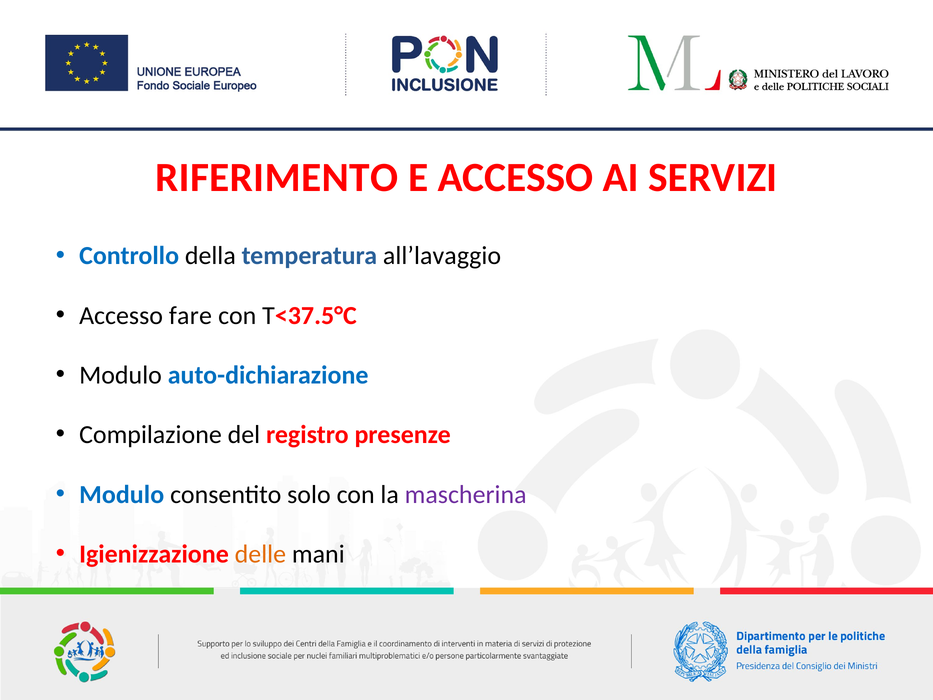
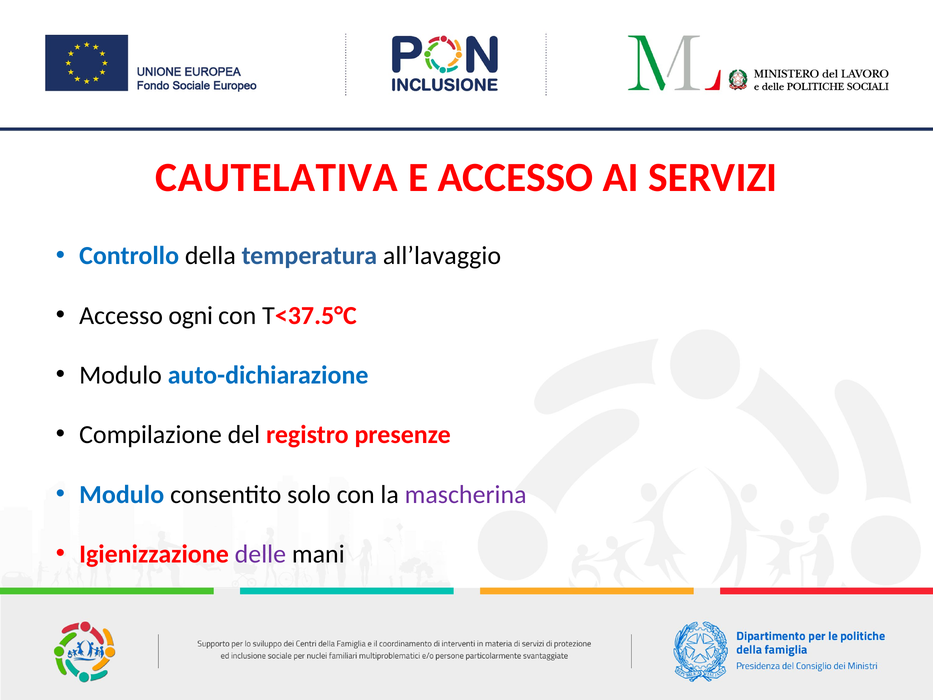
RIFERIMENTO: RIFERIMENTO -> CAUTELATIVA
fare: fare -> ogni
delle colour: orange -> purple
